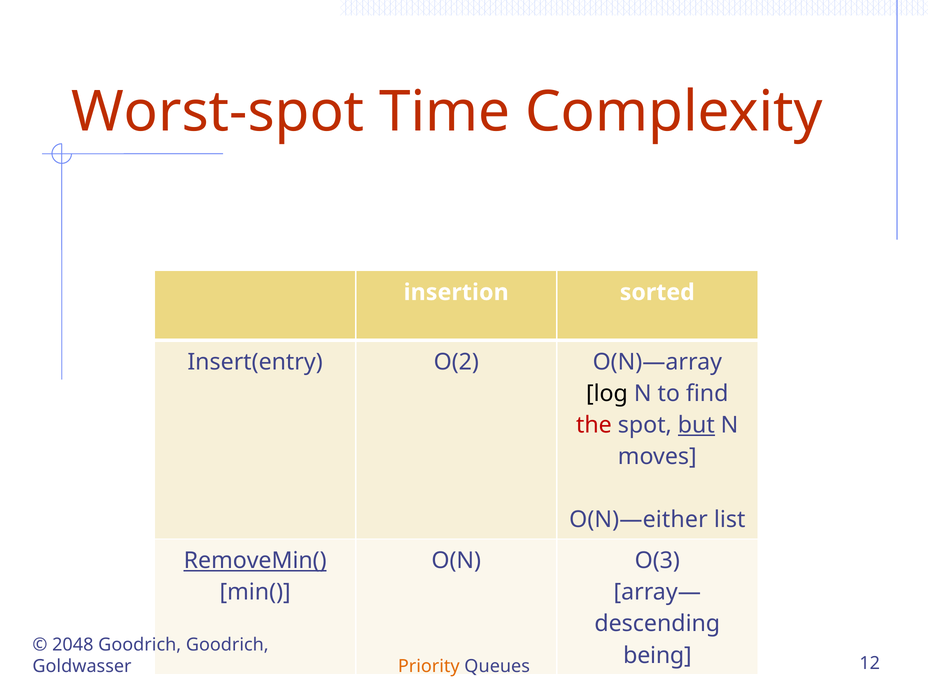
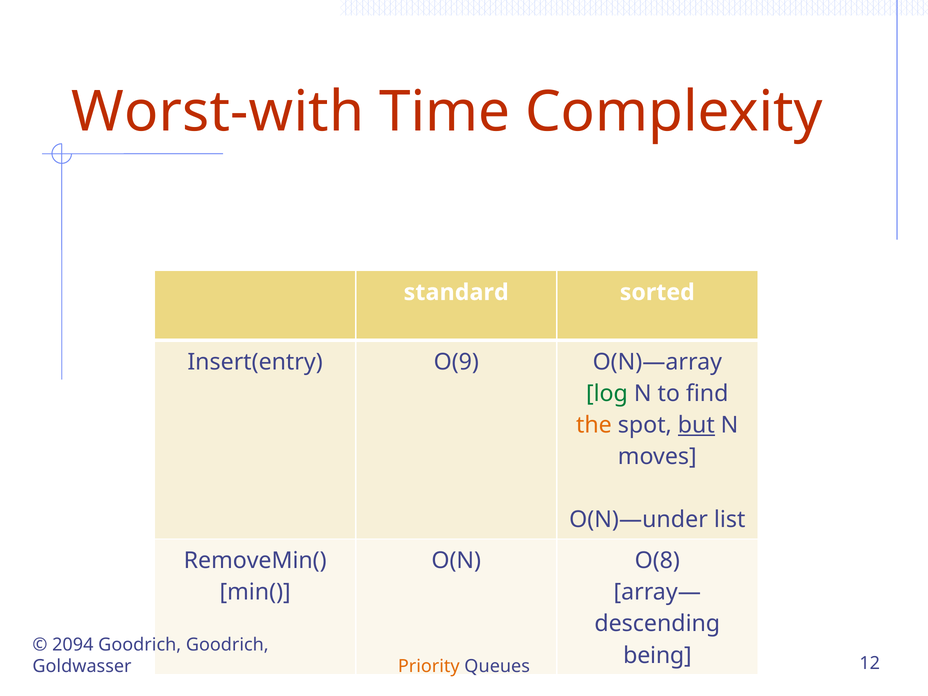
Worst-spot: Worst-spot -> Worst-with
insertion: insertion -> standard
O(2: O(2 -> O(9
log colour: black -> green
the colour: red -> orange
O(N)—either: O(N)—either -> O(N)—under
RemoveMin( underline: present -> none
O(3: O(3 -> O(8
2048: 2048 -> 2094
